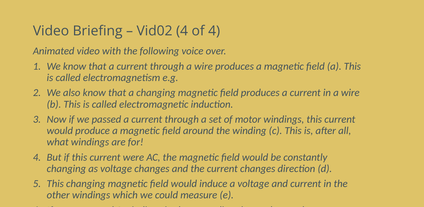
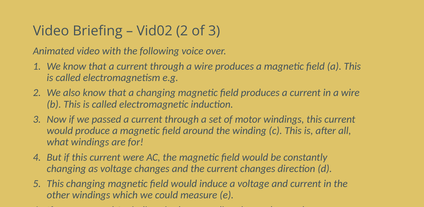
Vid02 4: 4 -> 2
of 4: 4 -> 3
